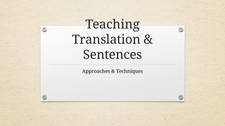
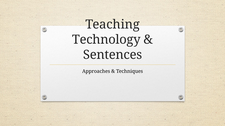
Translation: Translation -> Technology
